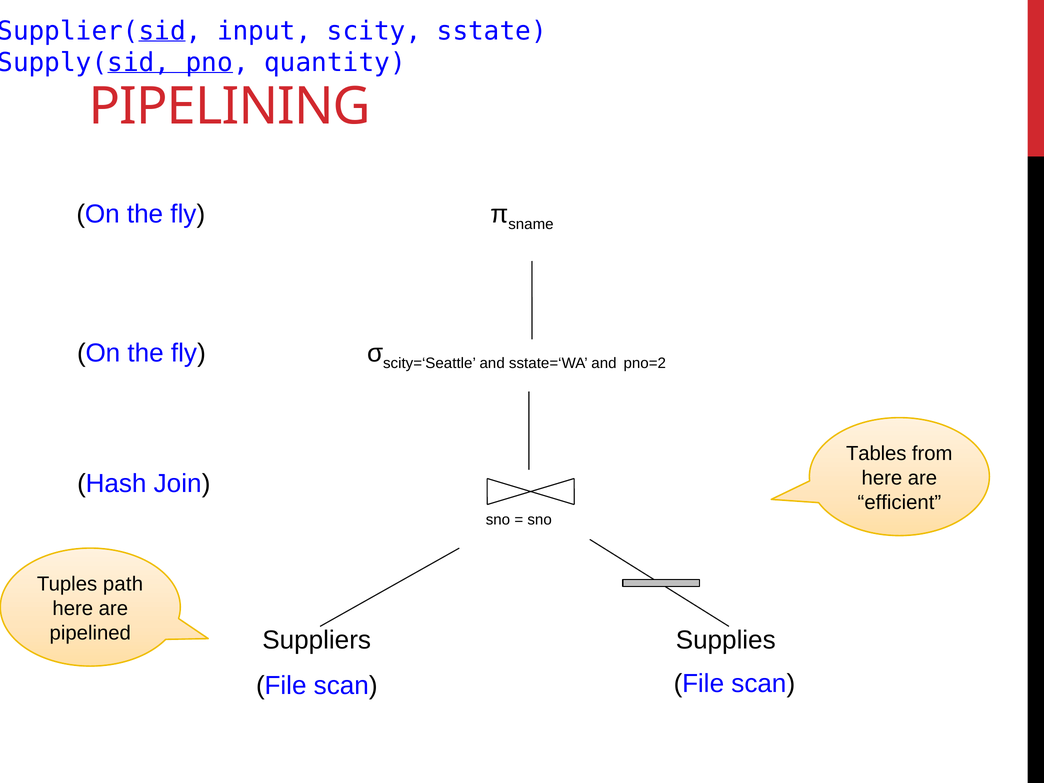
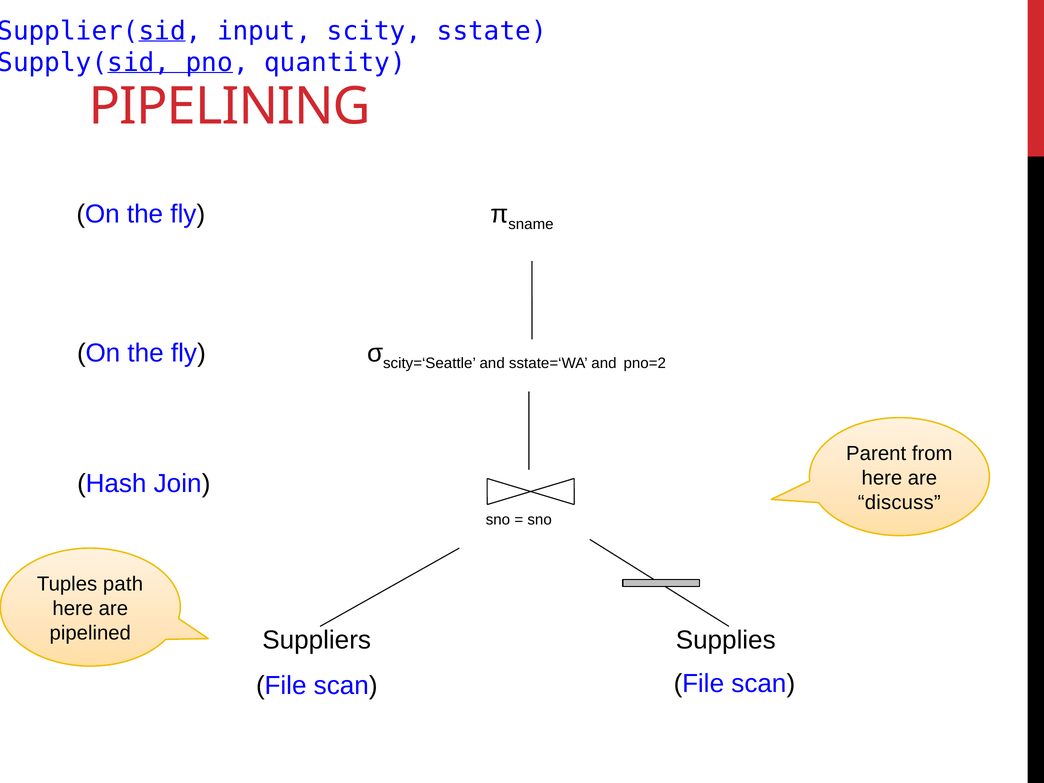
Tables: Tables -> Parent
efficient: efficient -> discuss
